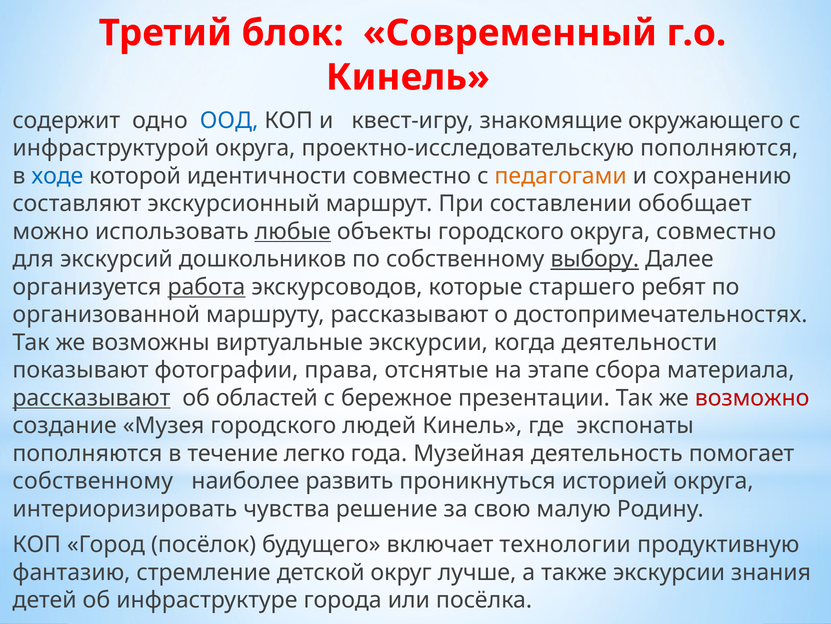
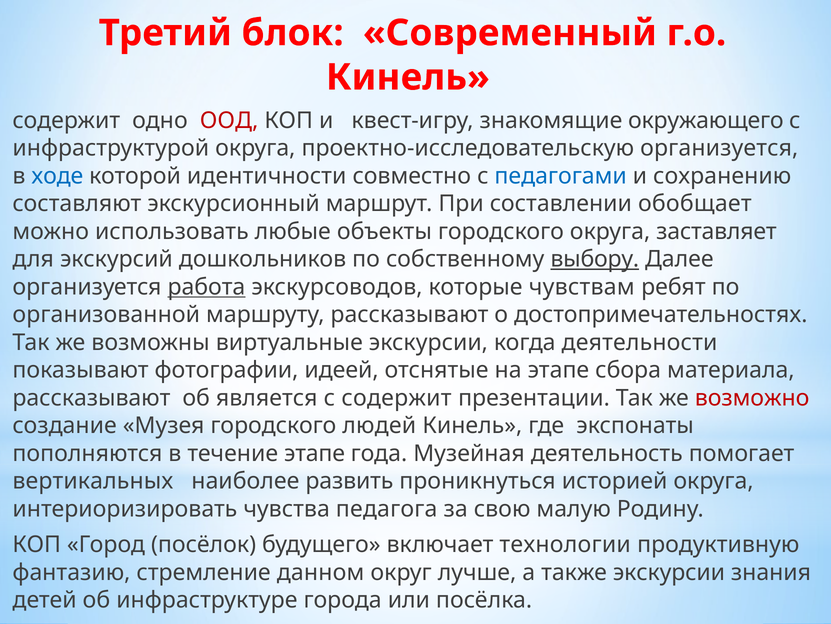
ООД colour: blue -> red
проектно-исследовательскую пополняются: пополняются -> организуется
педагогами colour: orange -> blue
любые underline: present -> none
округа совместно: совместно -> заставляет
старшего: старшего -> чувствам
права: права -> идеей
рассказывают at (91, 398) underline: present -> none
областей: областей -> является
с бережное: бережное -> содержит
течение легко: легко -> этапе
собственному at (93, 481): собственному -> вертикальных
решение: решение -> педагога
детской: детской -> данном
